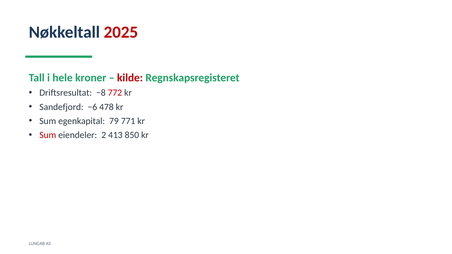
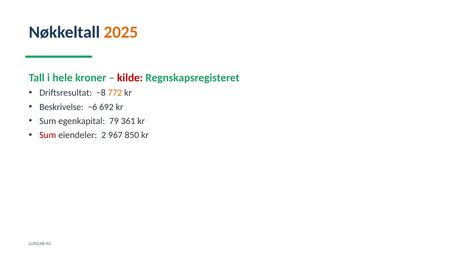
2025 colour: red -> orange
772 colour: red -> orange
Sandefjord: Sandefjord -> Beskrivelse
478: 478 -> 692
771: 771 -> 361
413: 413 -> 967
